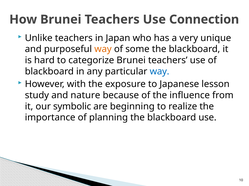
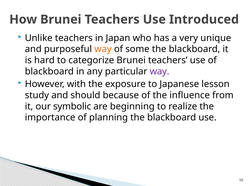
Connection: Connection -> Introduced
way at (160, 72) colour: blue -> purple
nature: nature -> should
